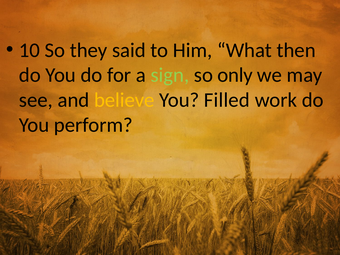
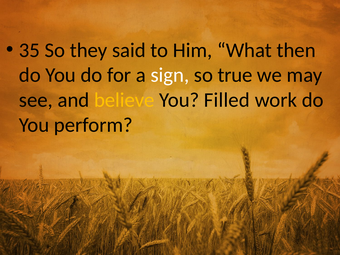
10: 10 -> 35
sign colour: light green -> white
only: only -> true
